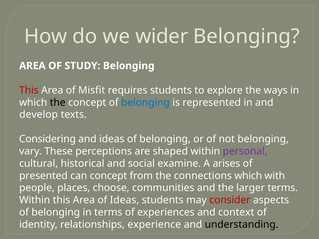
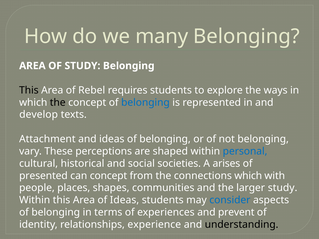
wider: wider -> many
This at (29, 90) colour: red -> black
Misfit: Misfit -> Rebel
Considering: Considering -> Attachment
personal colour: purple -> blue
examine: examine -> societies
choose: choose -> shapes
larger terms: terms -> study
consider colour: red -> blue
context: context -> prevent
